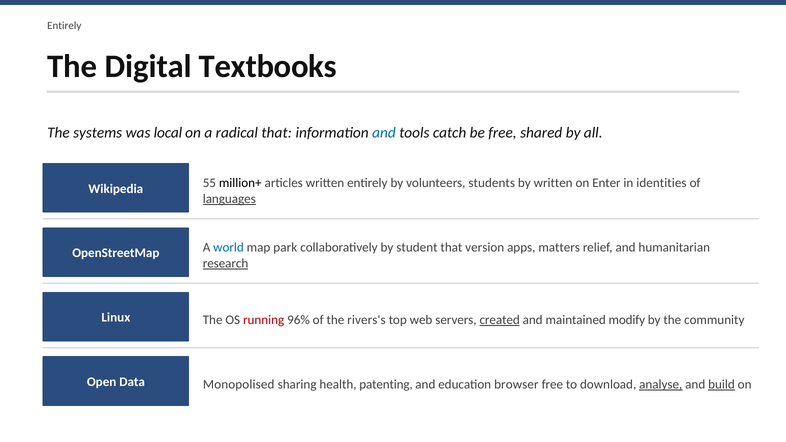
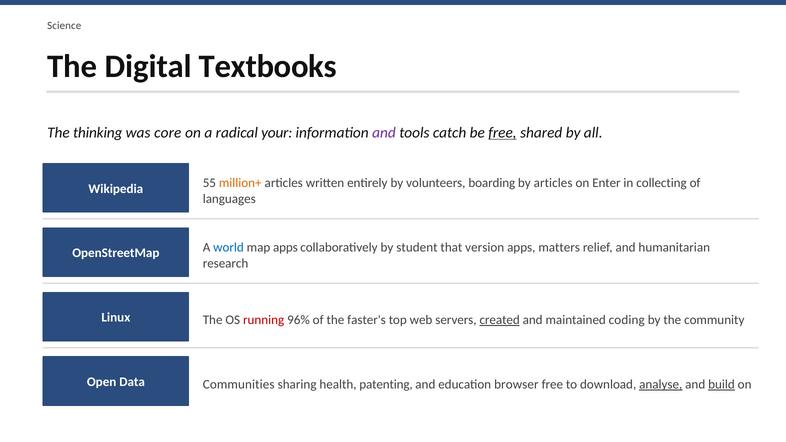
Entirely at (64, 26): Entirely -> Science
systems: systems -> thinking
local: local -> core
radical that: that -> your
and at (384, 133) colour: blue -> purple
free at (502, 133) underline: none -> present
million+ colour: black -> orange
students: students -> boarding
by written: written -> articles
identities: identities -> collecting
languages underline: present -> none
map park: park -> apps
research underline: present -> none
rivers's: rivers's -> faster's
modify: modify -> coding
Monopolised: Monopolised -> Communities
